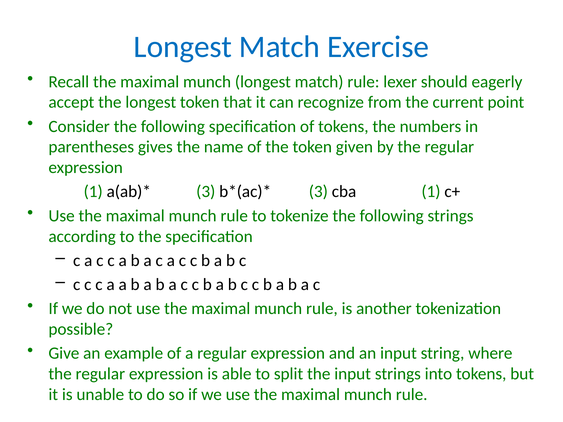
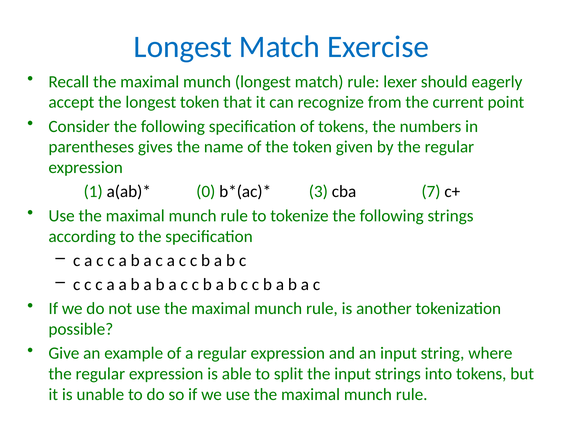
3 at (206, 192): 3 -> 0
cba 1: 1 -> 7
